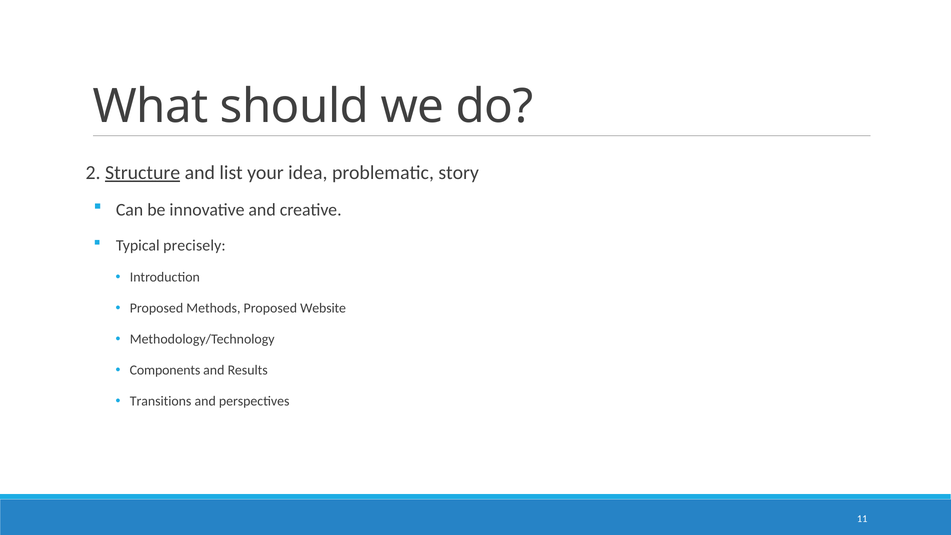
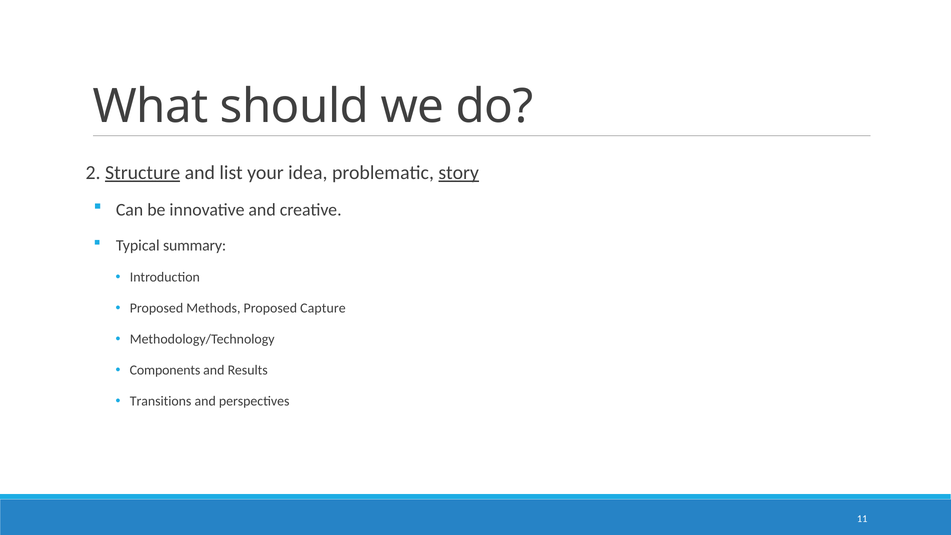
story underline: none -> present
precisely: precisely -> summary
Website: Website -> Capture
